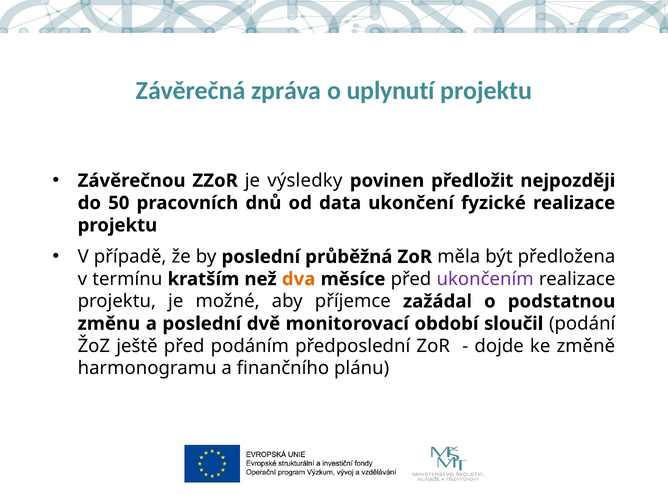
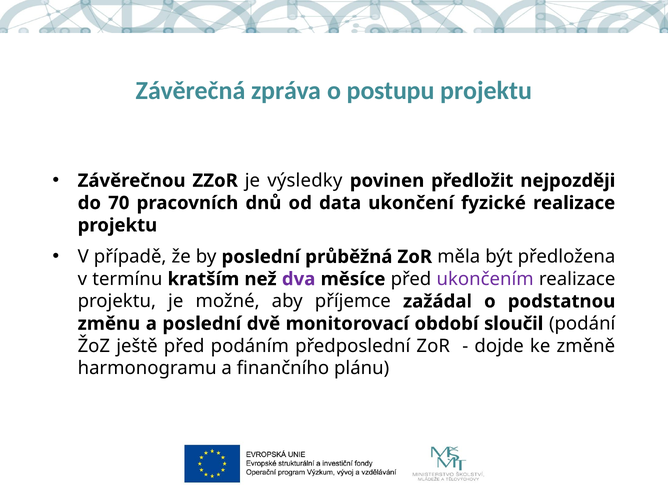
uplynutí: uplynutí -> postupu
50: 50 -> 70
dva colour: orange -> purple
